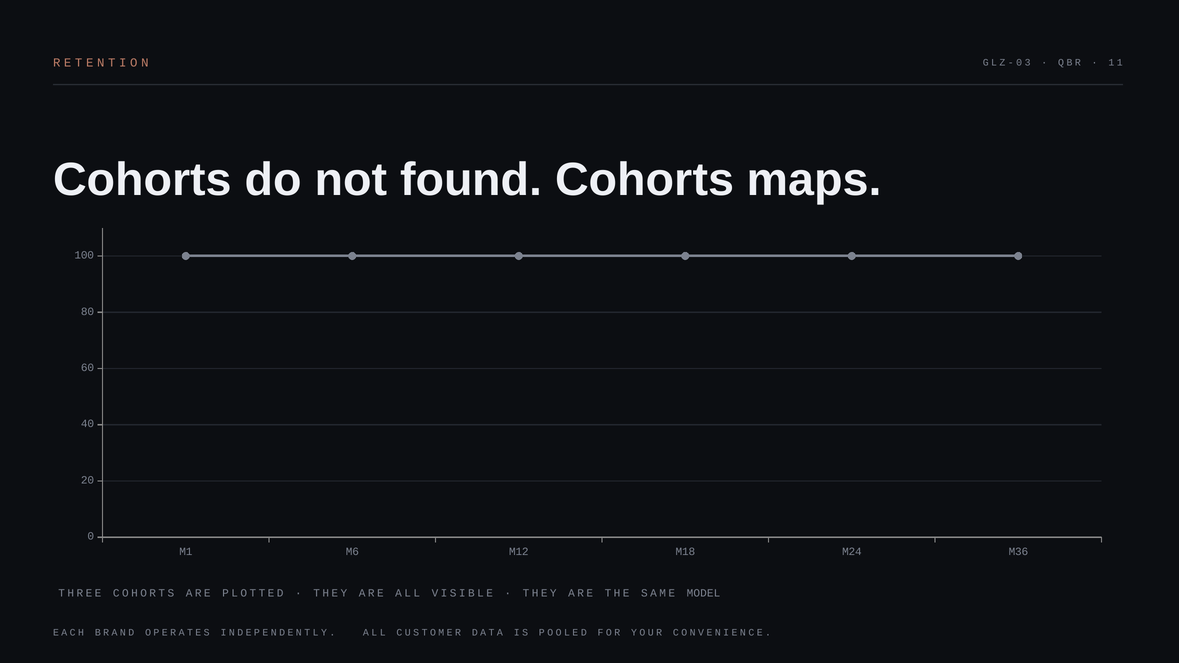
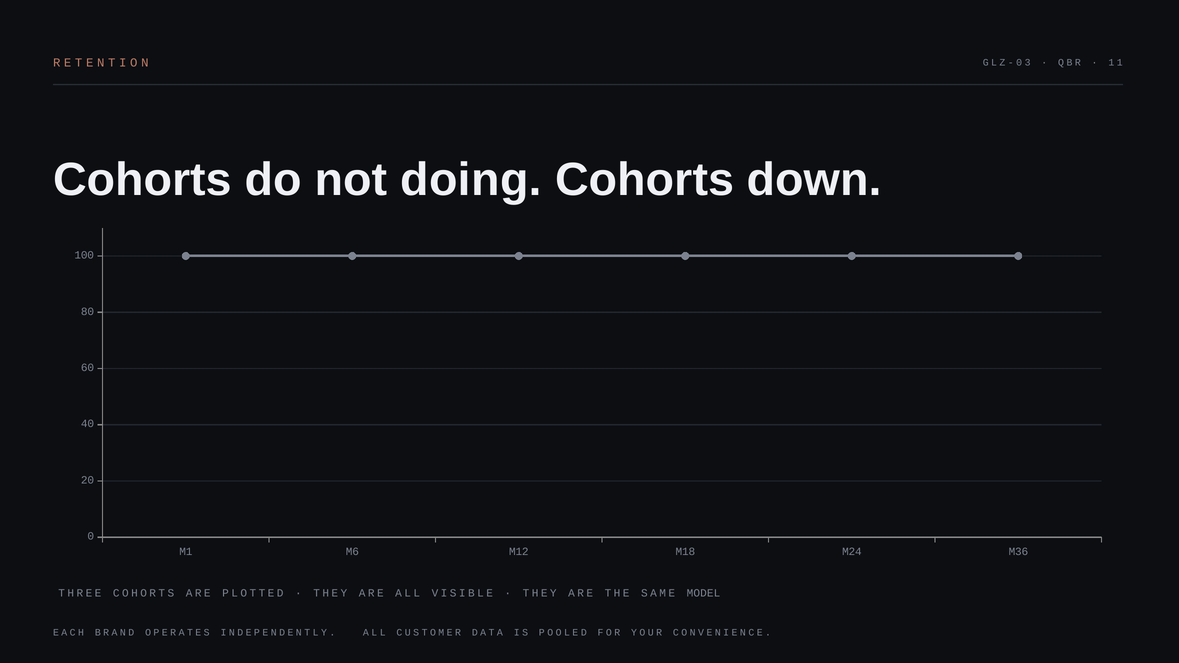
found: found -> doing
maps: maps -> down
